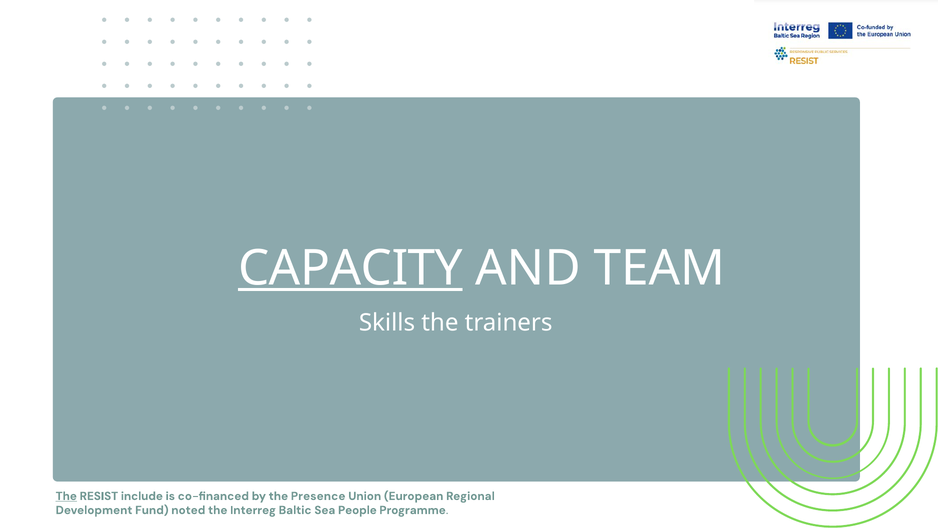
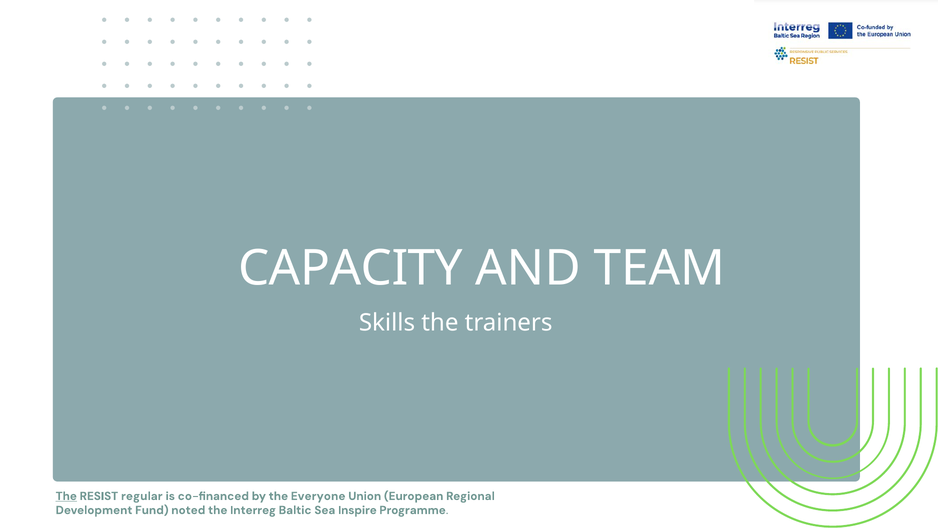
CAPACITY underline: present -> none
include: include -> regular
Presence: Presence -> Everyone
People: People -> Inspire
